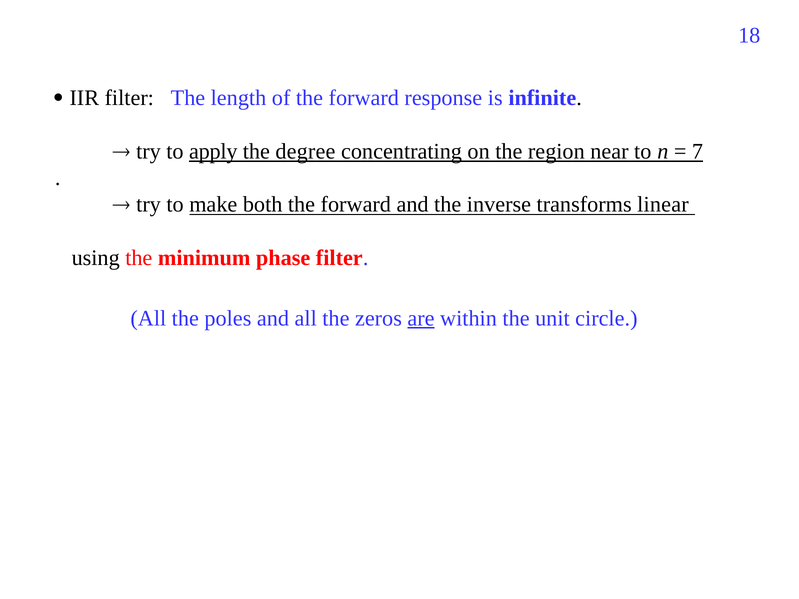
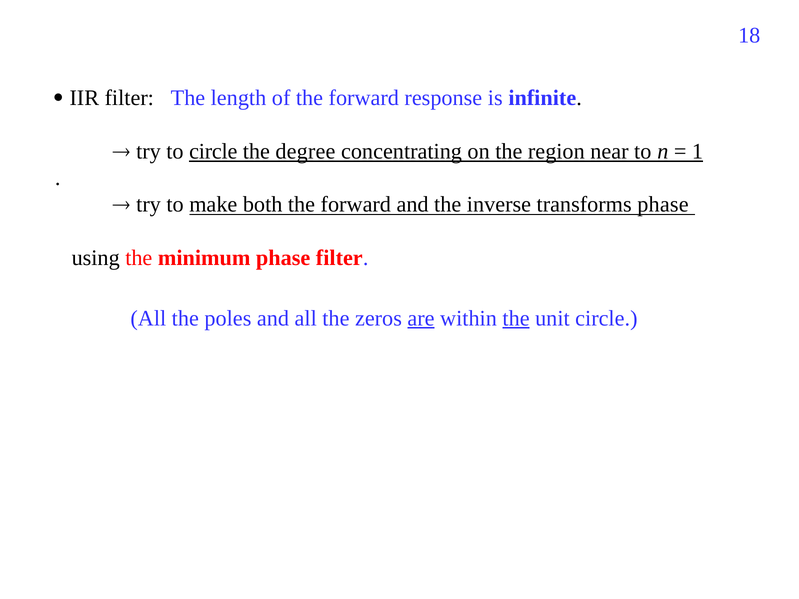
to apply: apply -> circle
7: 7 -> 1
transforms linear: linear -> phase
the at (516, 318) underline: none -> present
